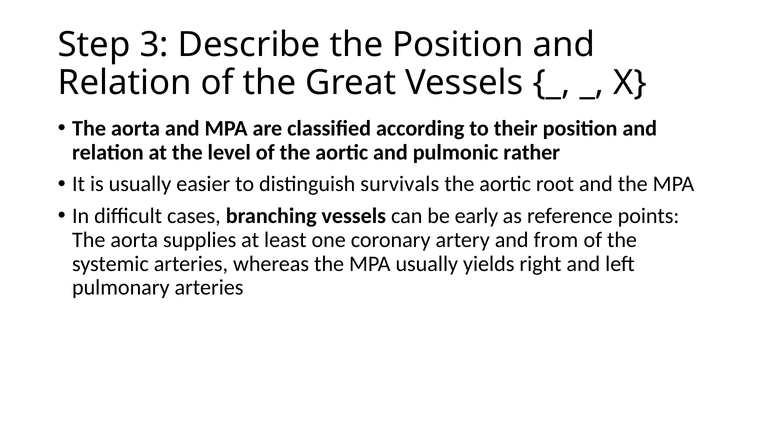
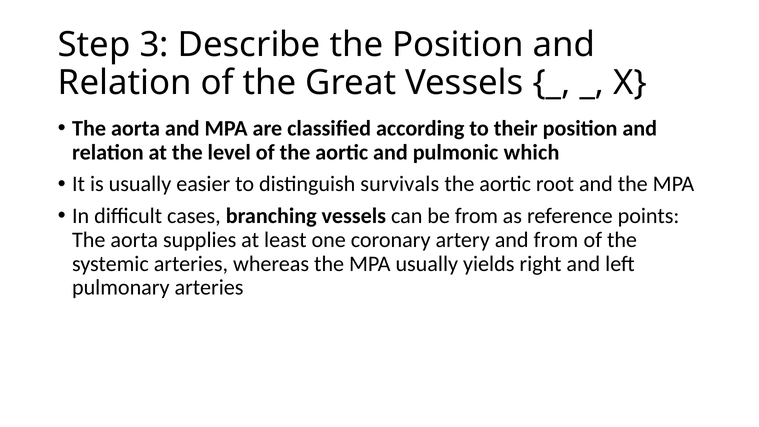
rather: rather -> which
be early: early -> from
